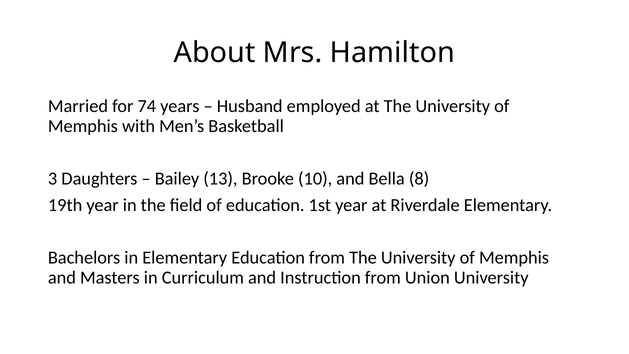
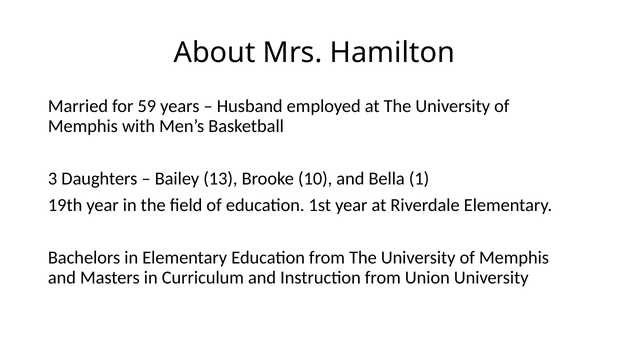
74: 74 -> 59
8: 8 -> 1
